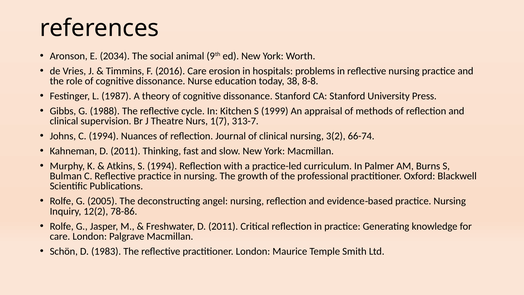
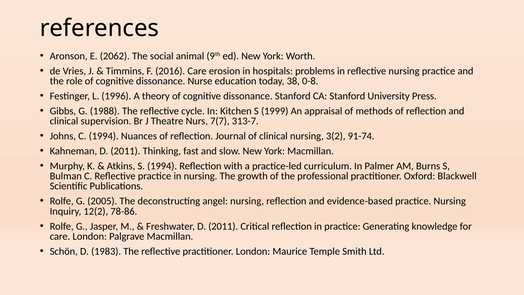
2034: 2034 -> 2062
8-8: 8-8 -> 0-8
1987: 1987 -> 1996
1(7: 1(7 -> 7(7
66-74: 66-74 -> 91-74
